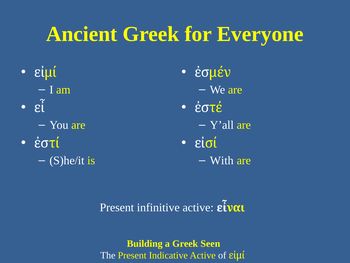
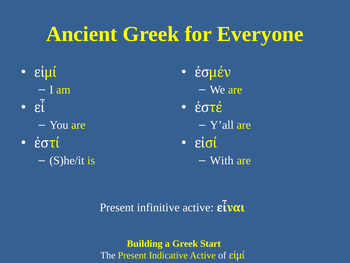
Seen: Seen -> Start
